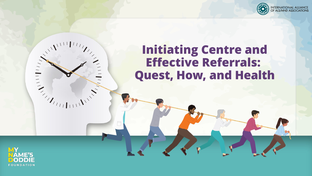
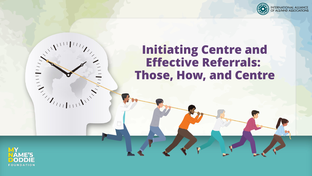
Quest: Quest -> Those
and Health: Health -> Centre
